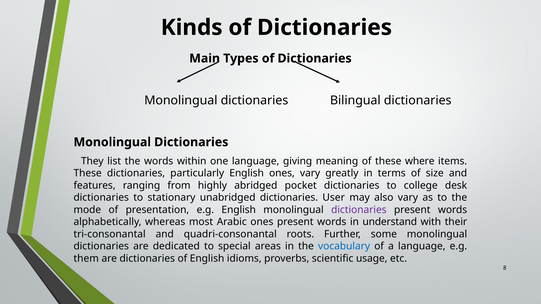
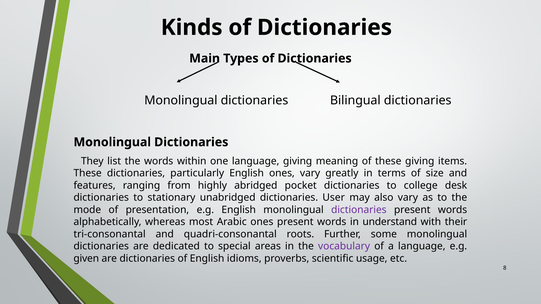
these where: where -> giving
vocabulary colour: blue -> purple
them: them -> given
